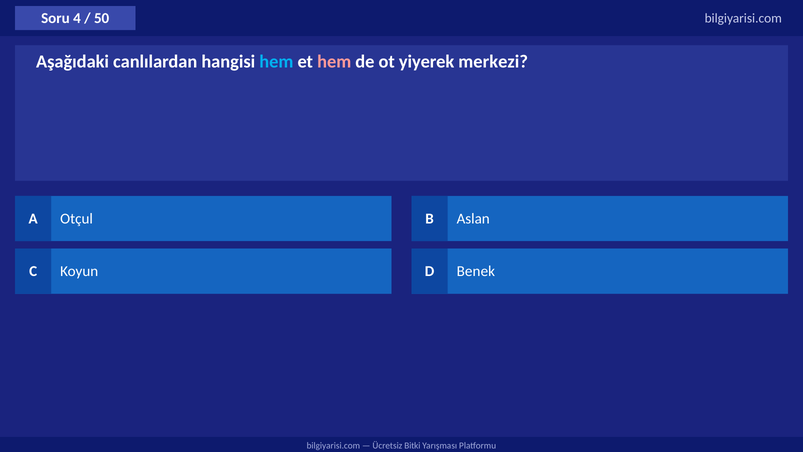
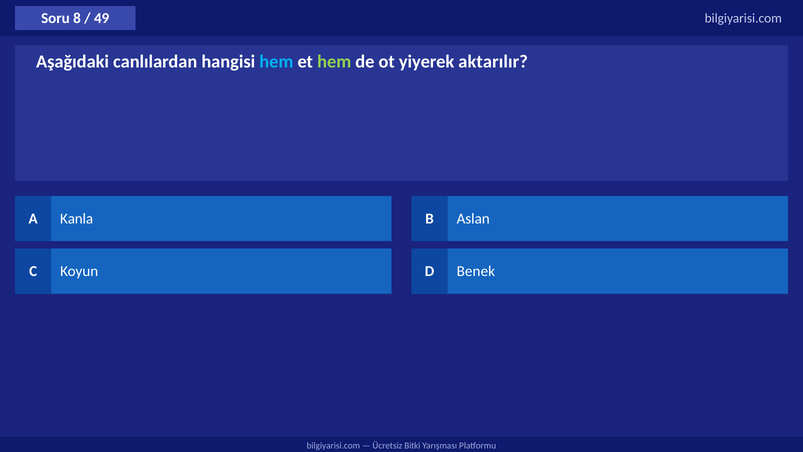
4: 4 -> 8
50: 50 -> 49
hem at (334, 62) colour: pink -> light green
merkezi: merkezi -> aktarılır
Otçul: Otçul -> Kanla
